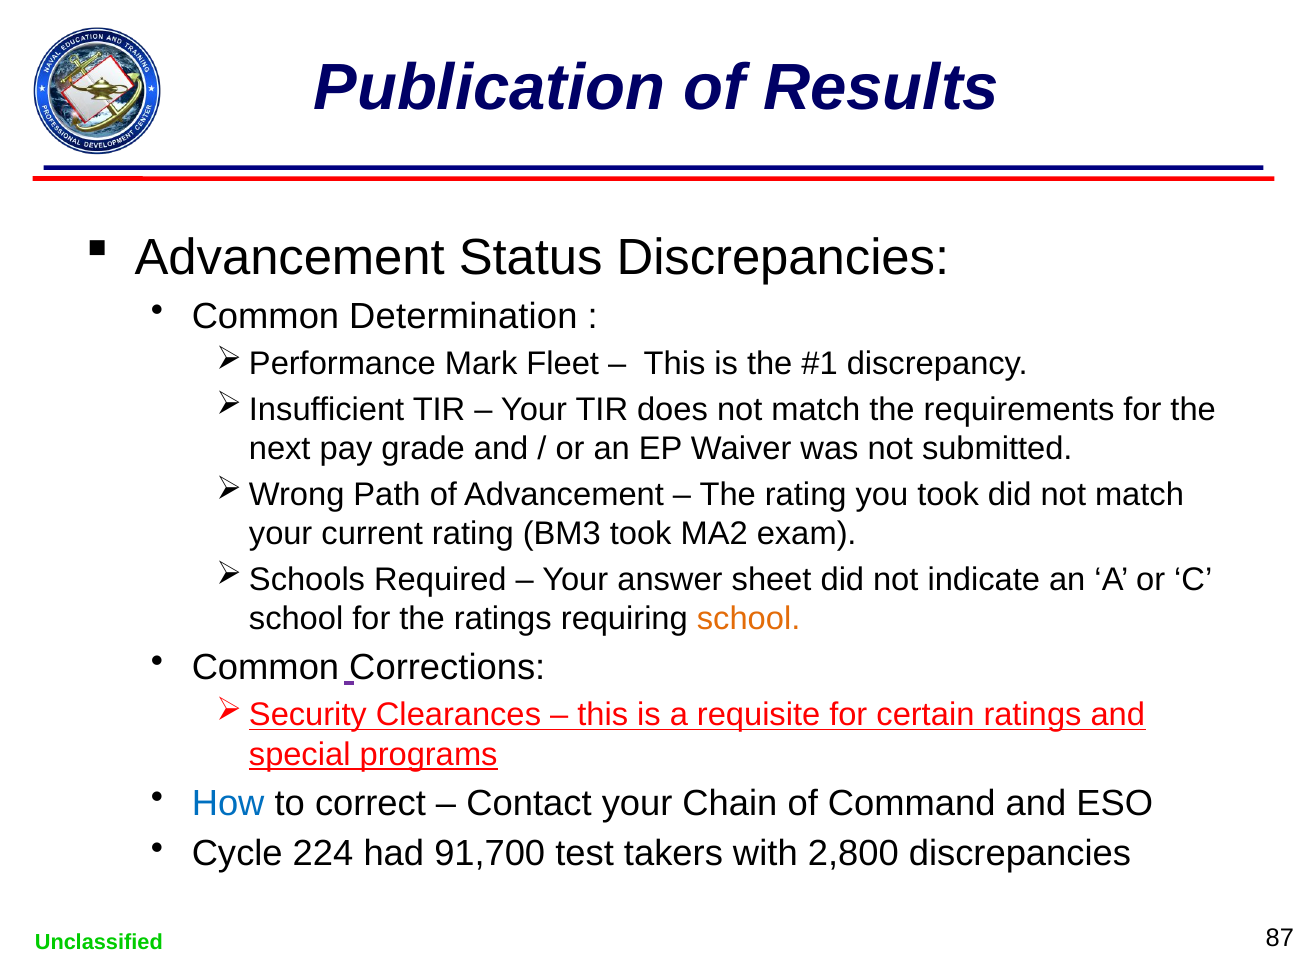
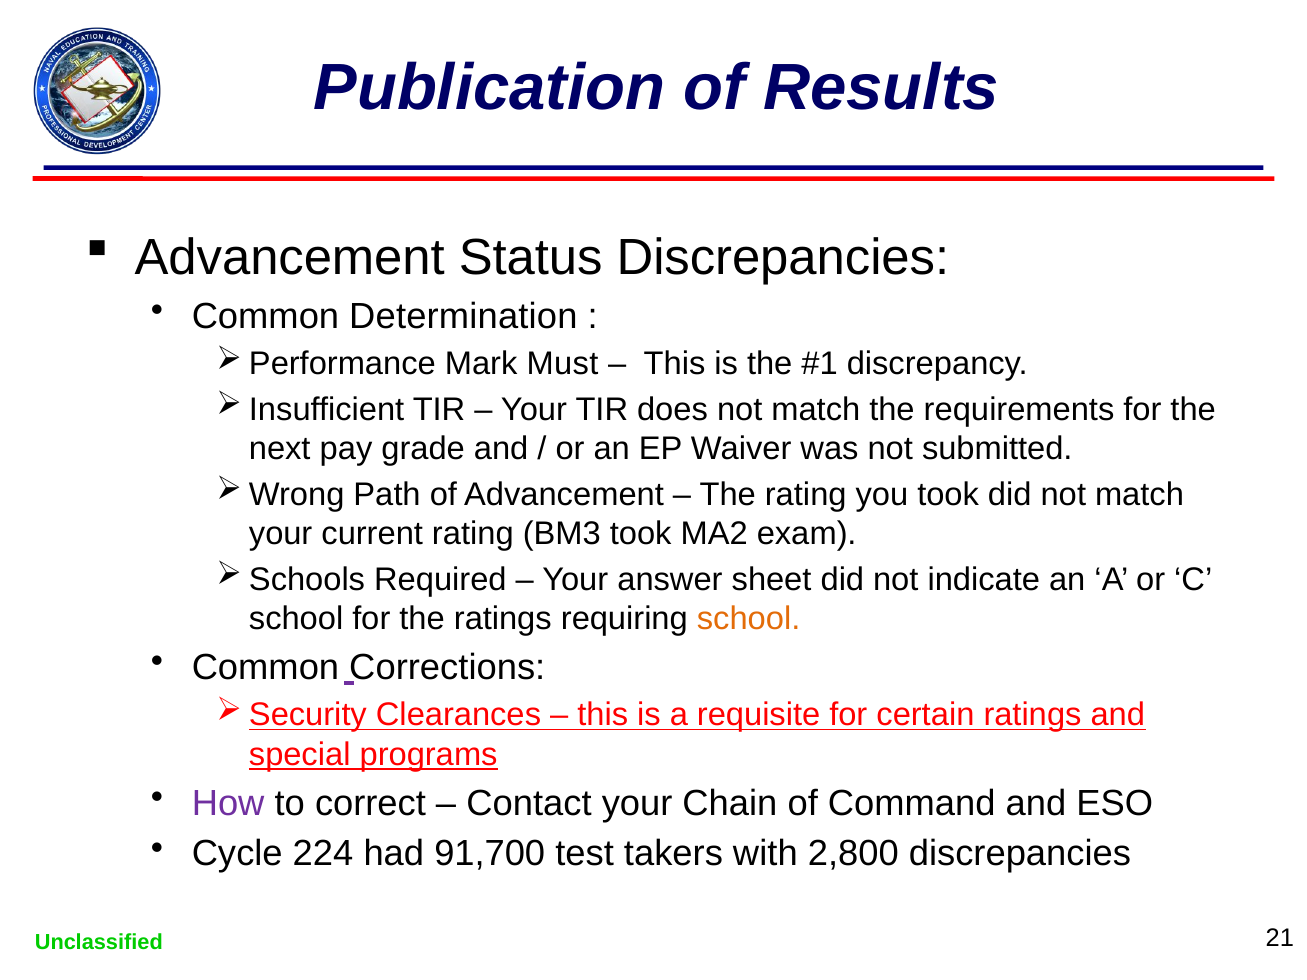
Fleet: Fleet -> Must
How colour: blue -> purple
87: 87 -> 21
